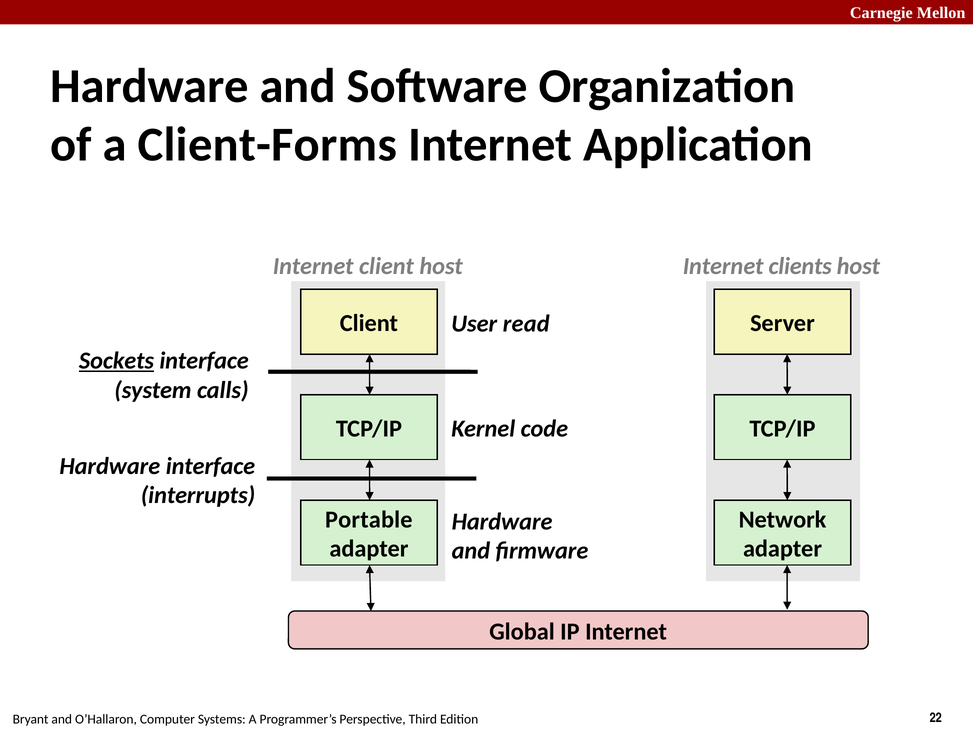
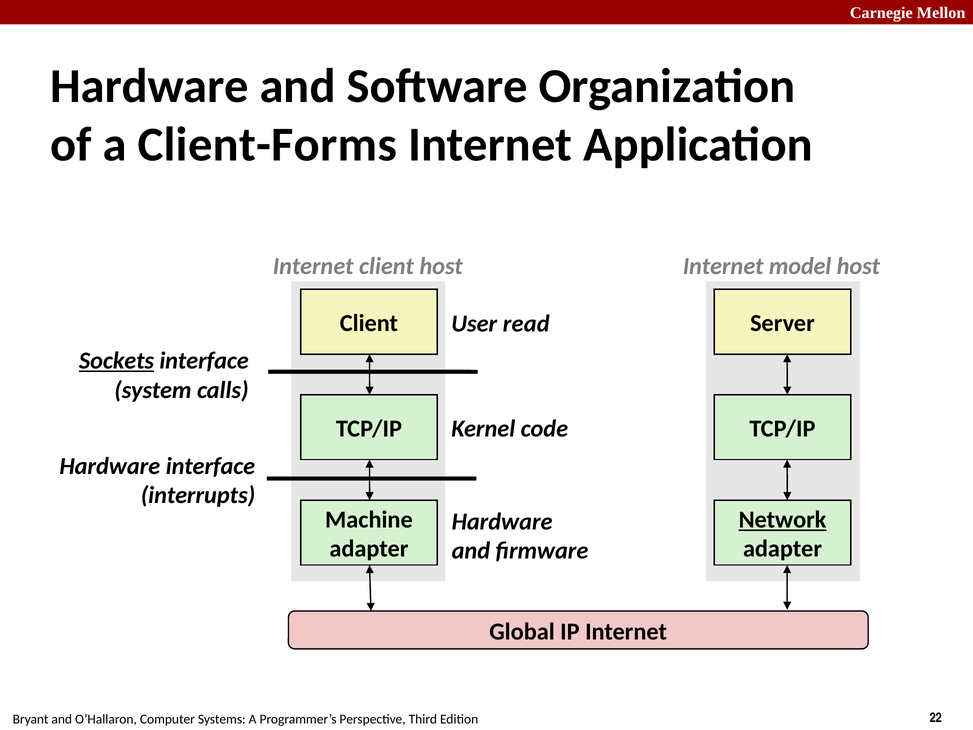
clients: clients -> model
Portable: Portable -> Machine
Network underline: none -> present
